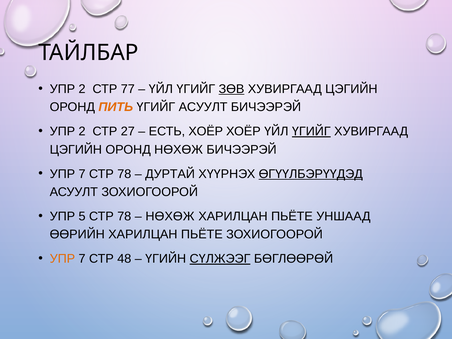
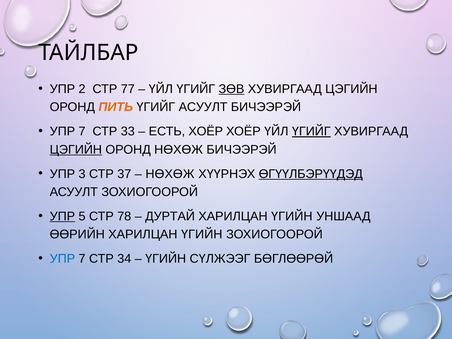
2 at (82, 131): 2 -> 7
27: 27 -> 33
ЦЭГИЙН at (76, 150) underline: none -> present
7 at (82, 174): 7 -> 3
78 at (124, 174): 78 -> 37
ДУРТАЙ at (170, 174): ДУРТАЙ -> НӨХӨЖ
УПР at (62, 216) underline: none -> present
НӨХӨЖ at (170, 216): НӨХӨЖ -> ДУРТАЙ
ПЬЁТЕ at (292, 216): ПЬЁТЕ -> ҮГИЙН
ӨӨРИЙН ХАРИЛЦАН ПЬЁТЕ: ПЬЁТЕ -> ҮГИЙН
УПР at (62, 259) colour: orange -> blue
48: 48 -> 34
СҮЛЖЭЭГ underline: present -> none
